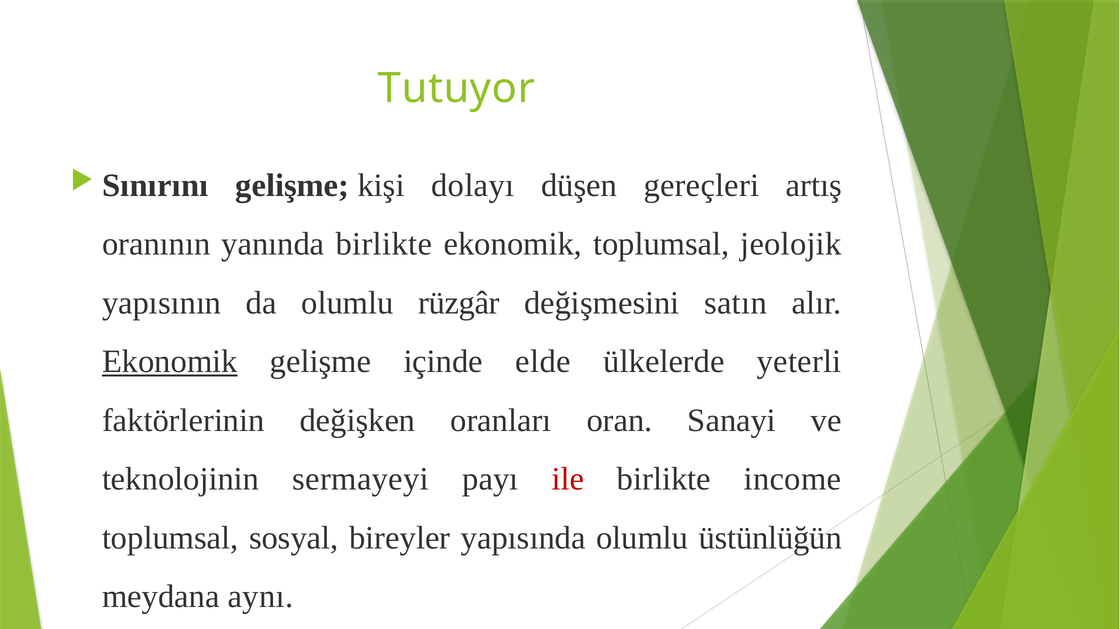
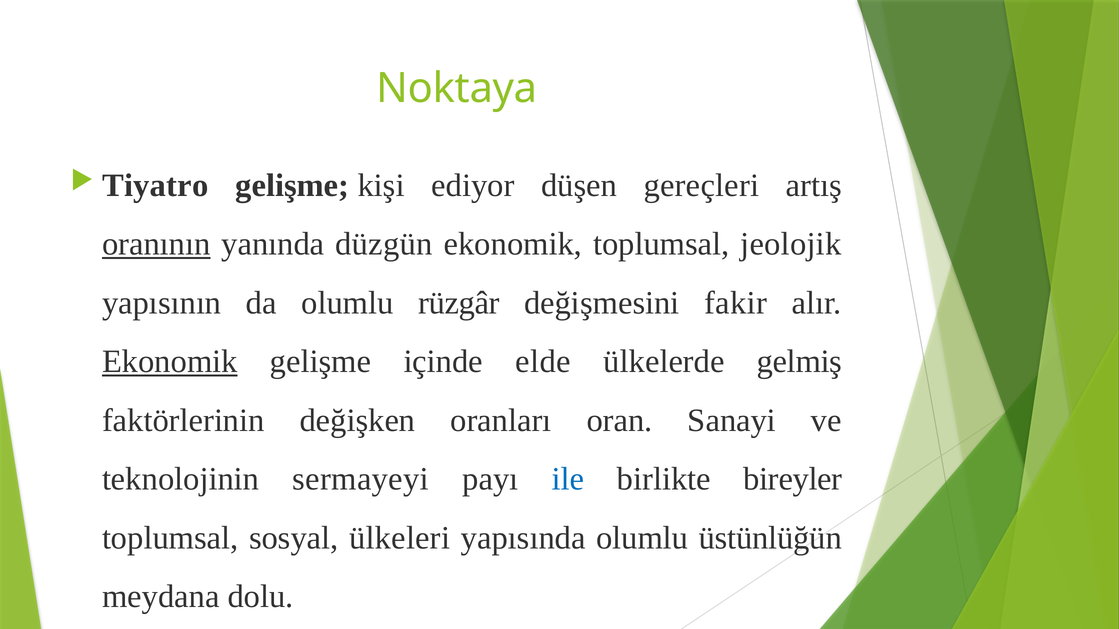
Tutuyor: Tutuyor -> Noktaya
Sınırını: Sınırını -> Tiyatro
dolayı: dolayı -> ediyor
oranının underline: none -> present
yanında birlikte: birlikte -> düzgün
satın: satın -> fakir
yeterli: yeterli -> gelmiş
ile colour: red -> blue
income: income -> bireyler
bireyler: bireyler -> ülkeleri
aynı: aynı -> dolu
